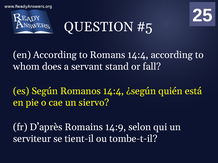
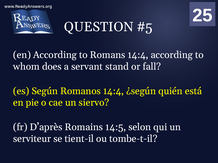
14:9: 14:9 -> 14:5
